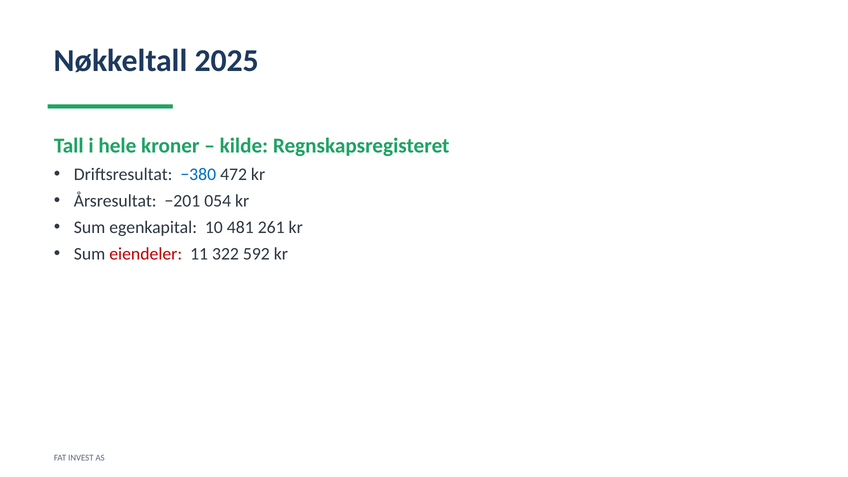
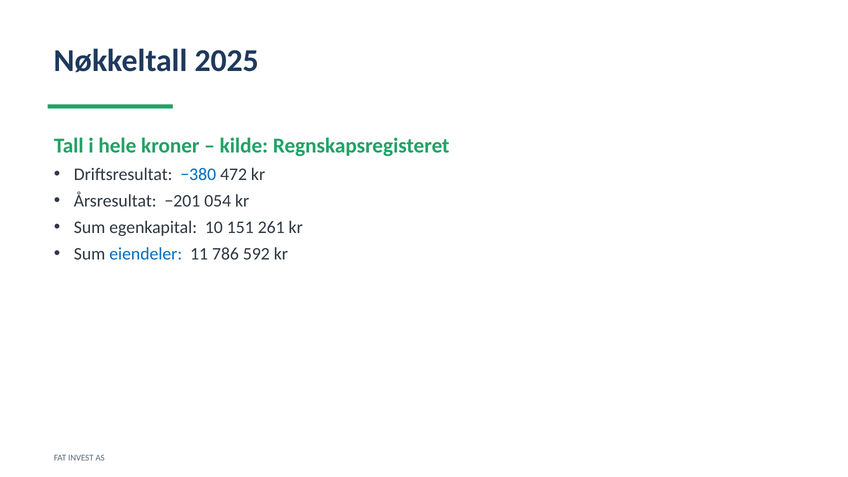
481: 481 -> 151
eiendeler colour: red -> blue
322: 322 -> 786
